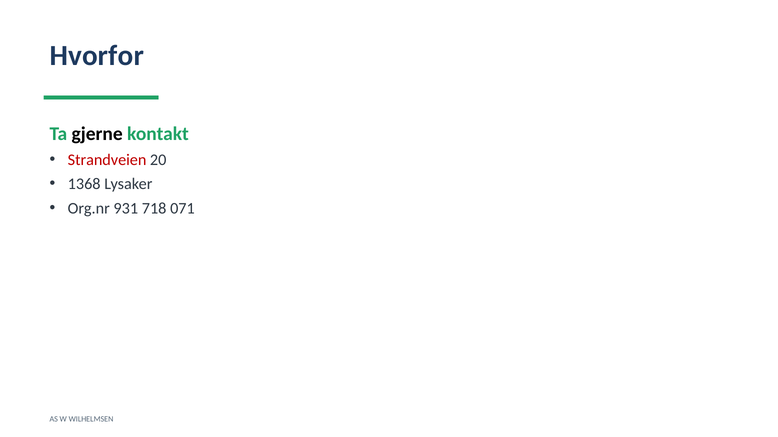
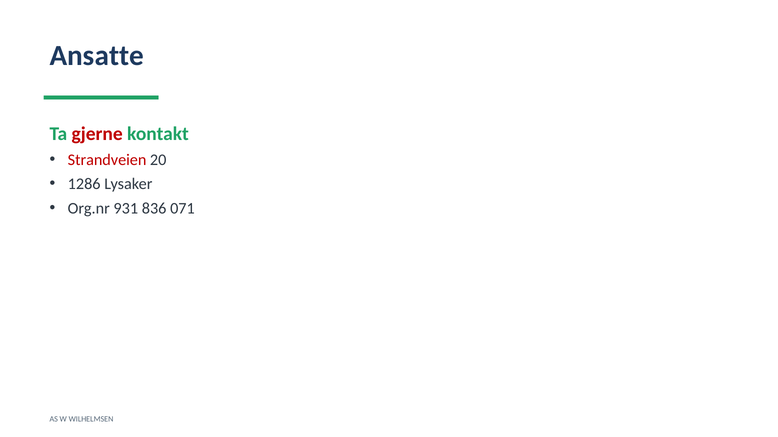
Hvorfor: Hvorfor -> Ansatte
gjerne colour: black -> red
1368: 1368 -> 1286
718: 718 -> 836
